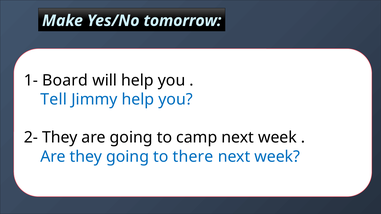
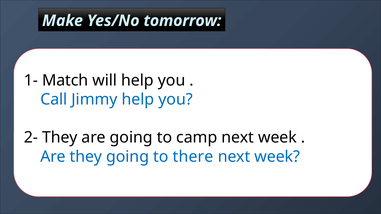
Board: Board -> Match
Tell: Tell -> Call
